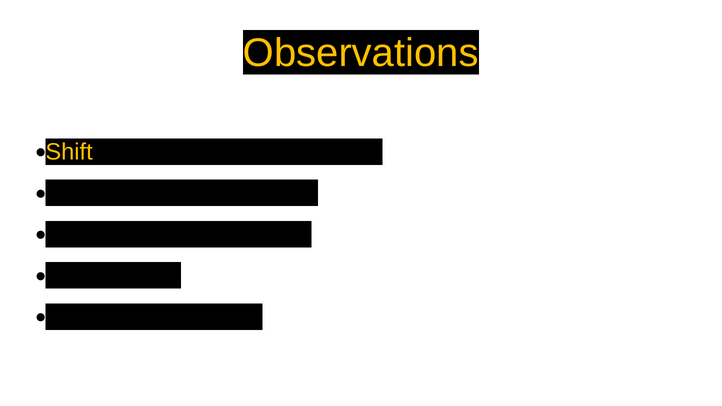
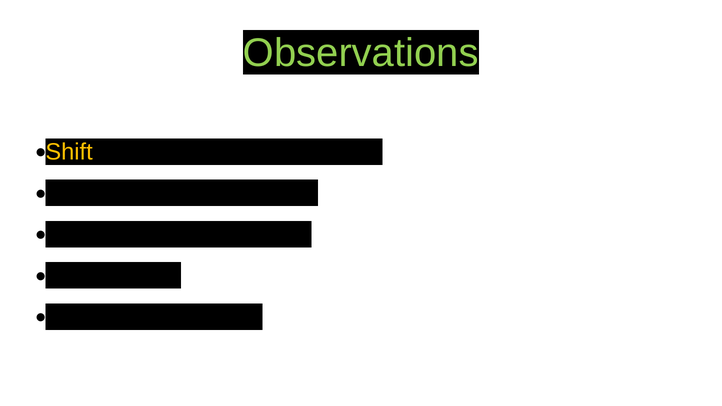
Observations colour: yellow -> light green
